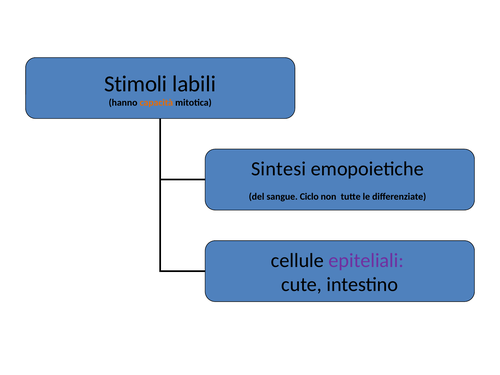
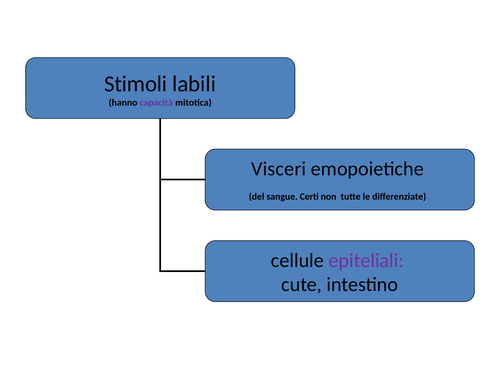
capacità colour: orange -> purple
Sintesi: Sintesi -> Visceri
Ciclo: Ciclo -> Certi
